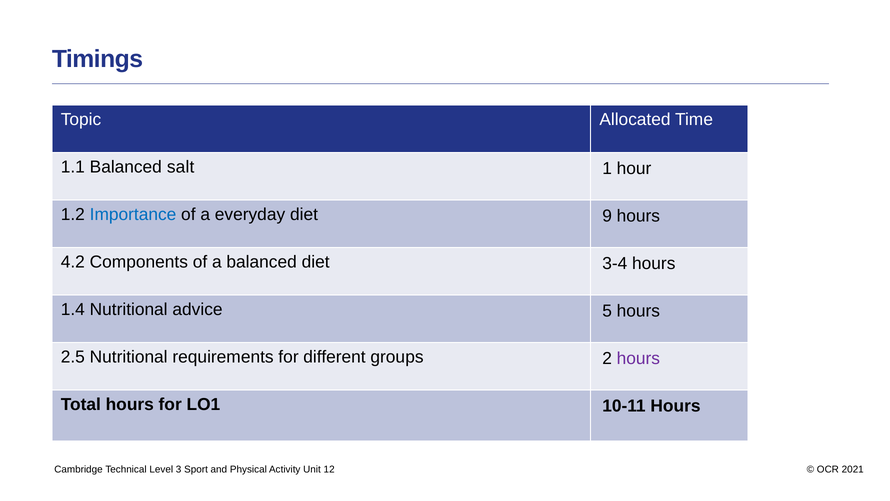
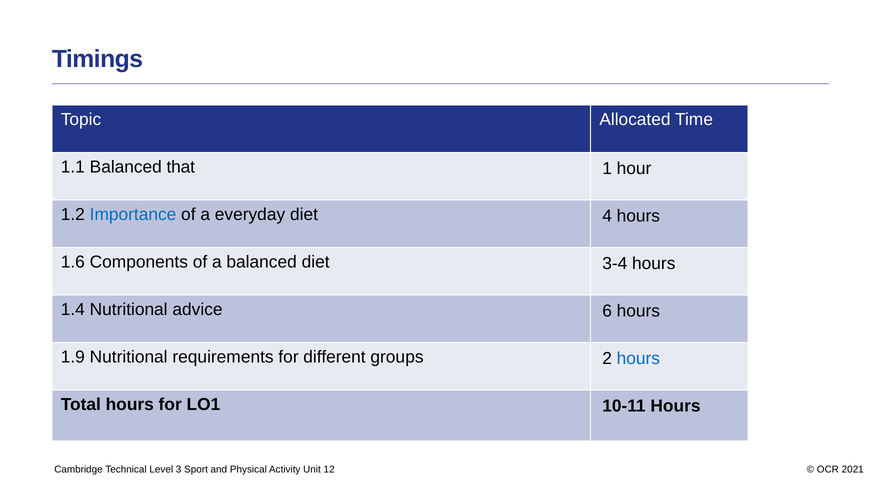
salt: salt -> that
9: 9 -> 4
4.2: 4.2 -> 1.6
5: 5 -> 6
2.5: 2.5 -> 1.9
hours at (638, 358) colour: purple -> blue
